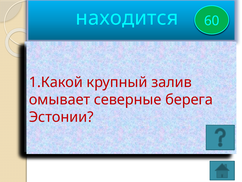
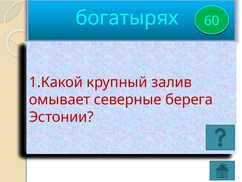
находится at (127, 18): находится -> богатырях
